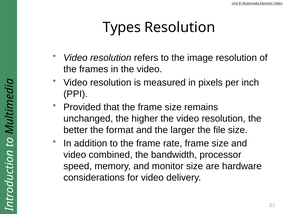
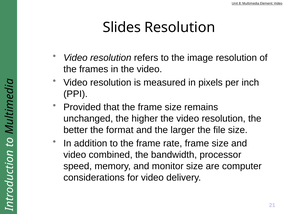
Types: Types -> Slides
hardware: hardware -> computer
